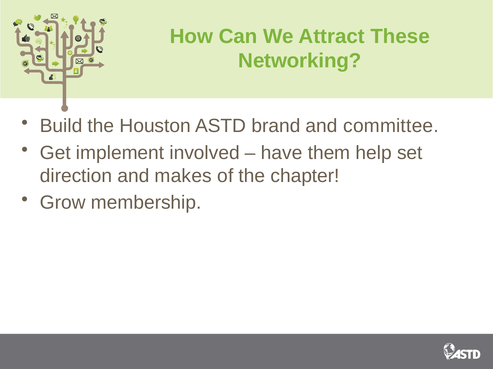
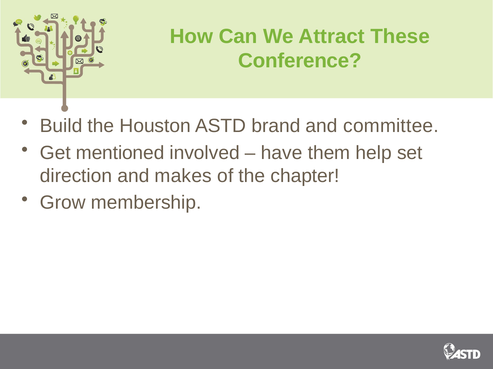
Networking: Networking -> Conference
implement: implement -> mentioned
